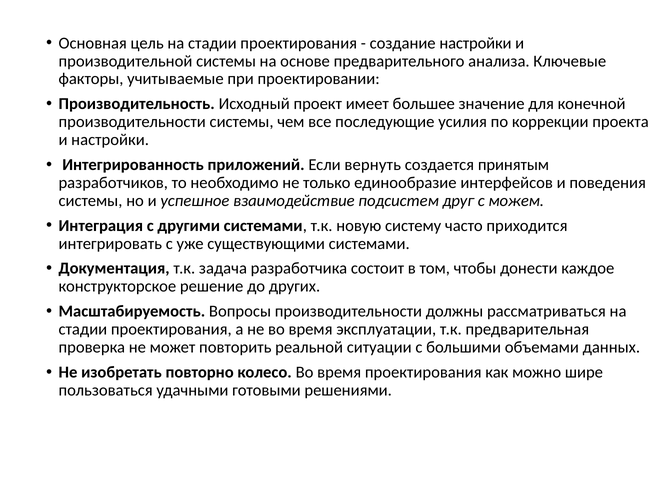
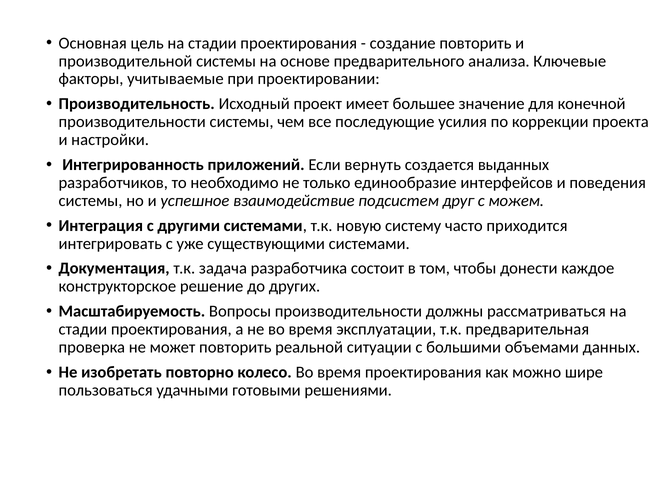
создание настройки: настройки -> повторить
принятым: принятым -> выданных
